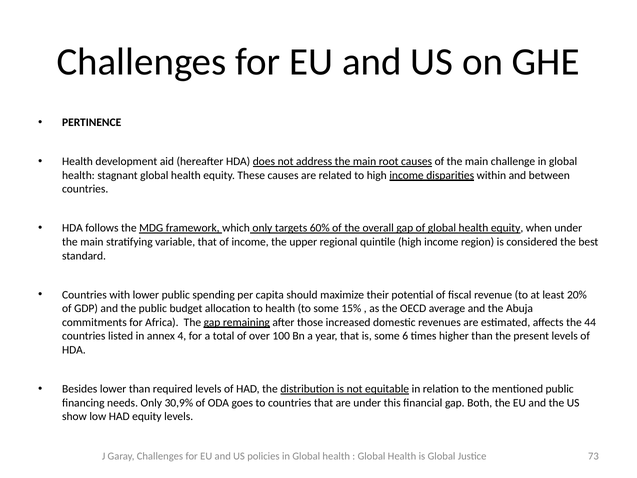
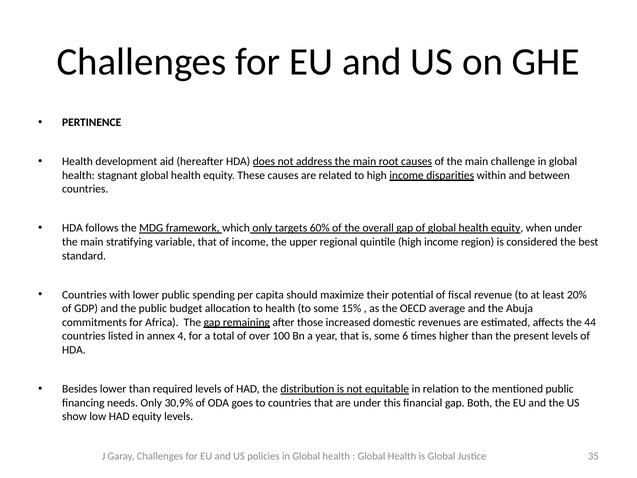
73: 73 -> 35
